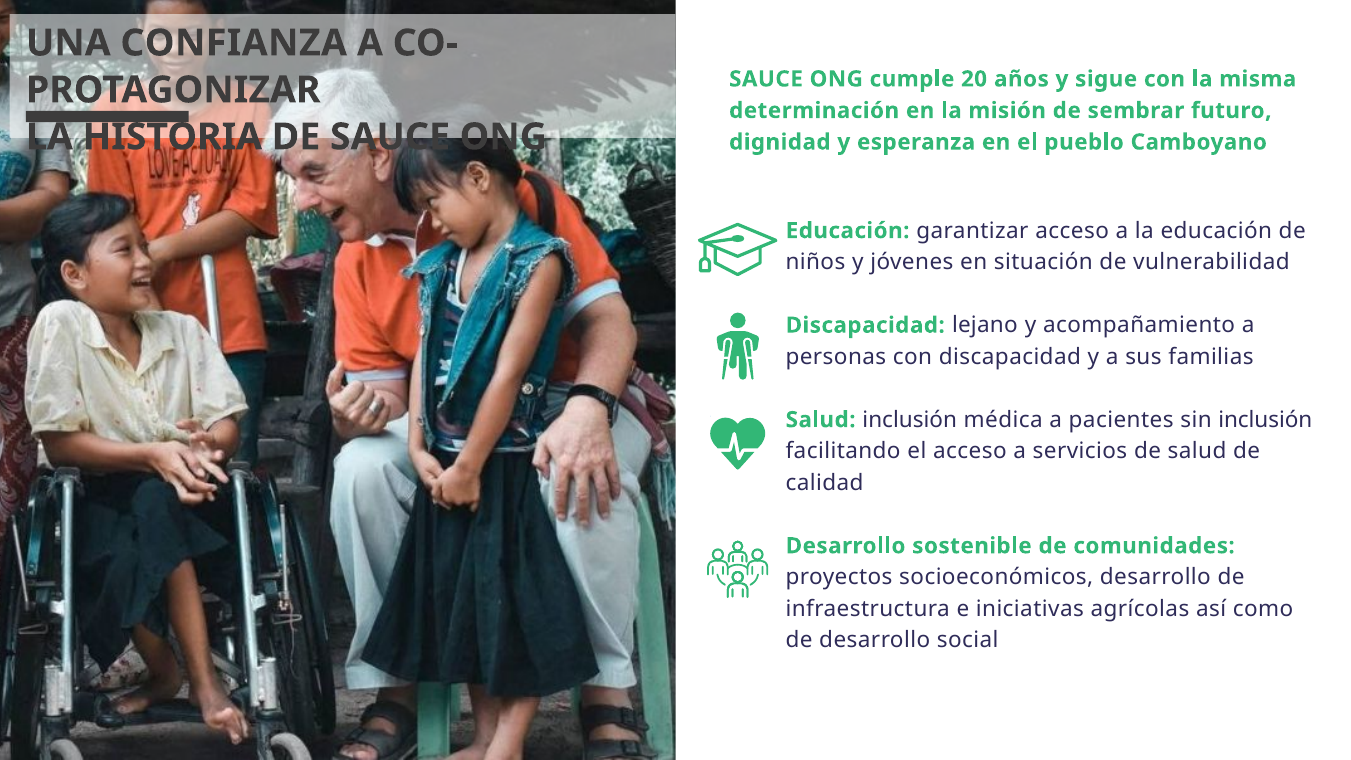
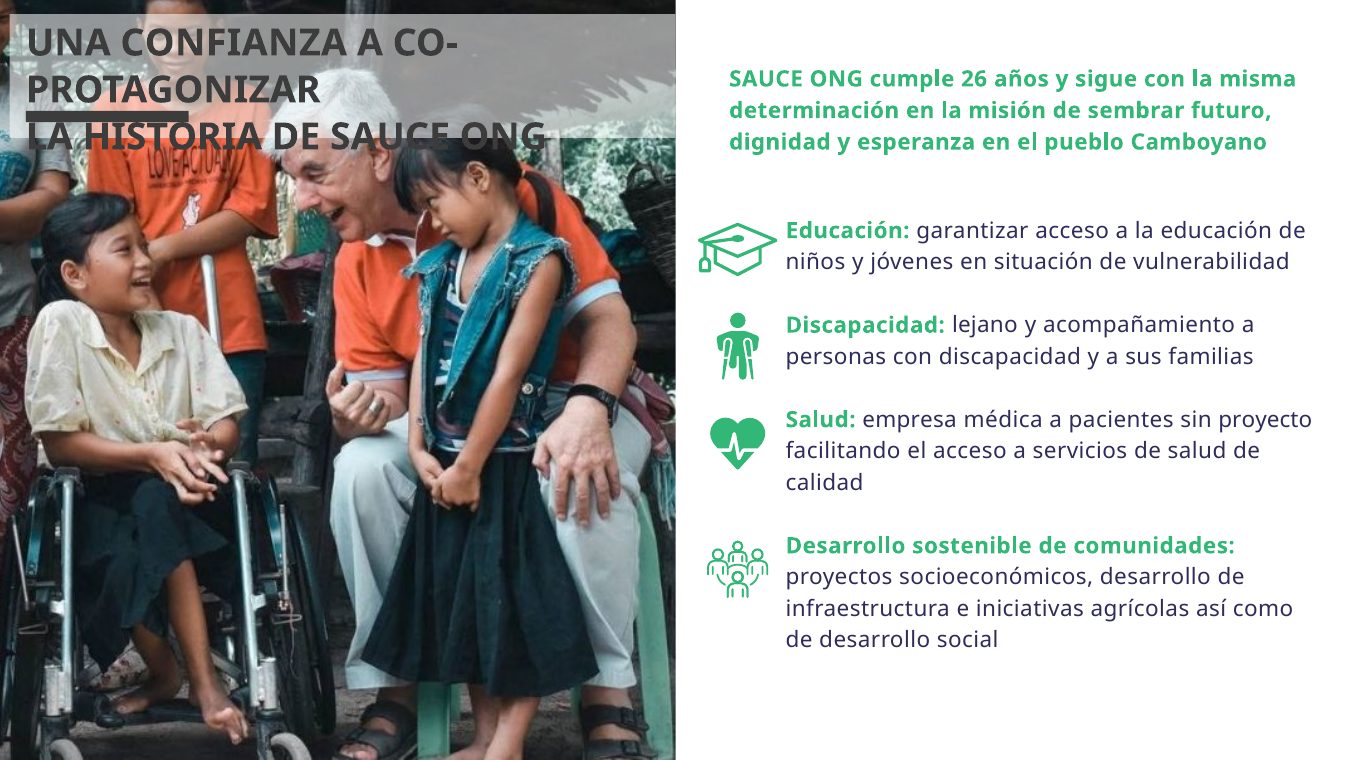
20: 20 -> 26
Salud inclusión: inclusión -> empresa
sin inclusión: inclusión -> proyecto
